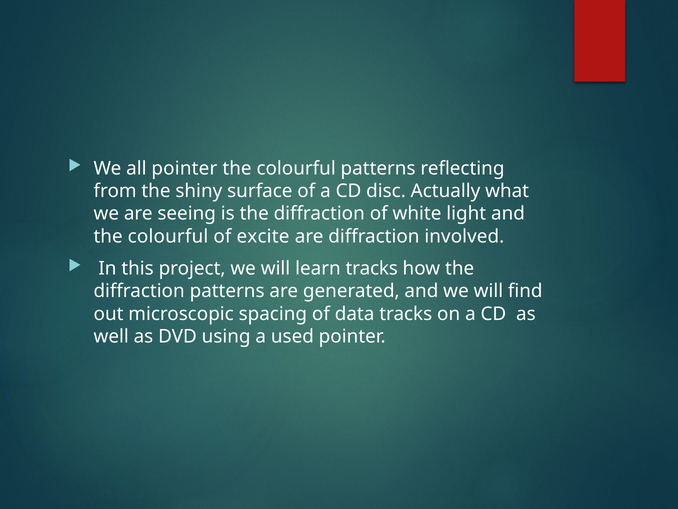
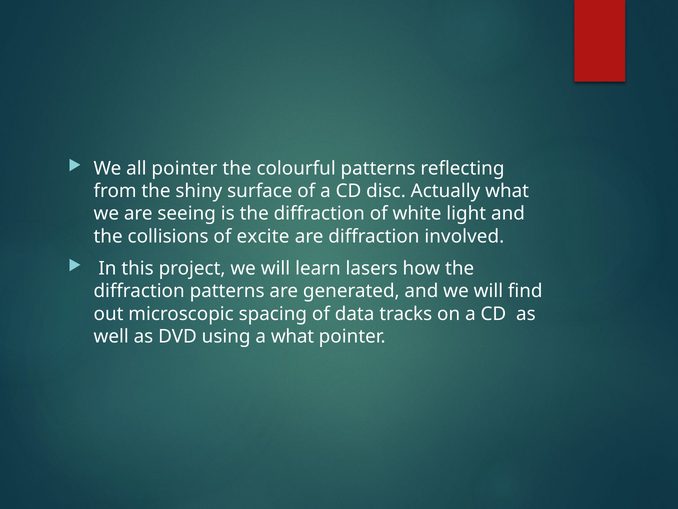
colourful at (168, 236): colourful -> collisions
learn tracks: tracks -> lasers
a used: used -> what
